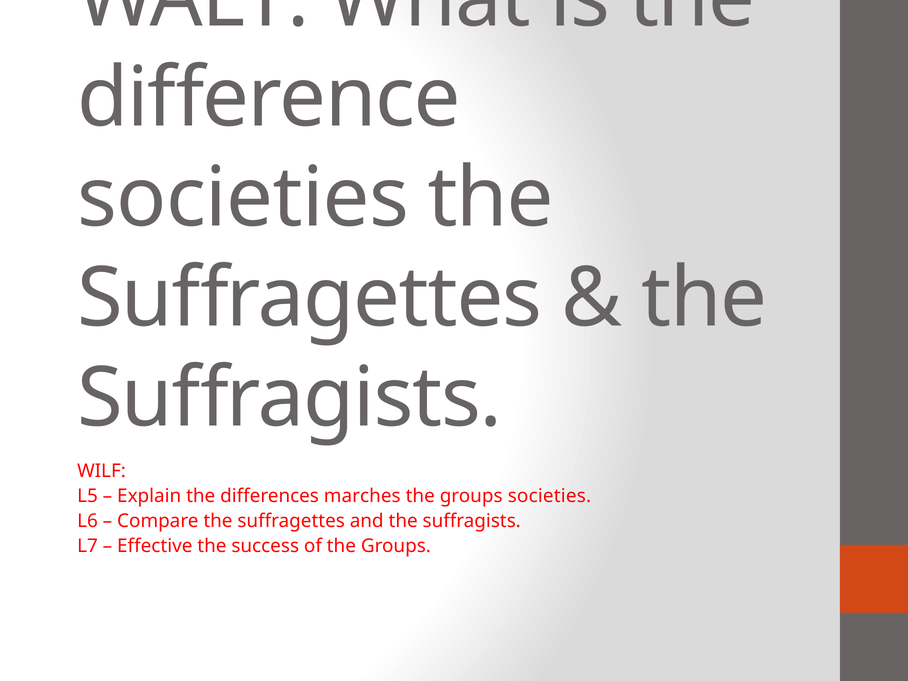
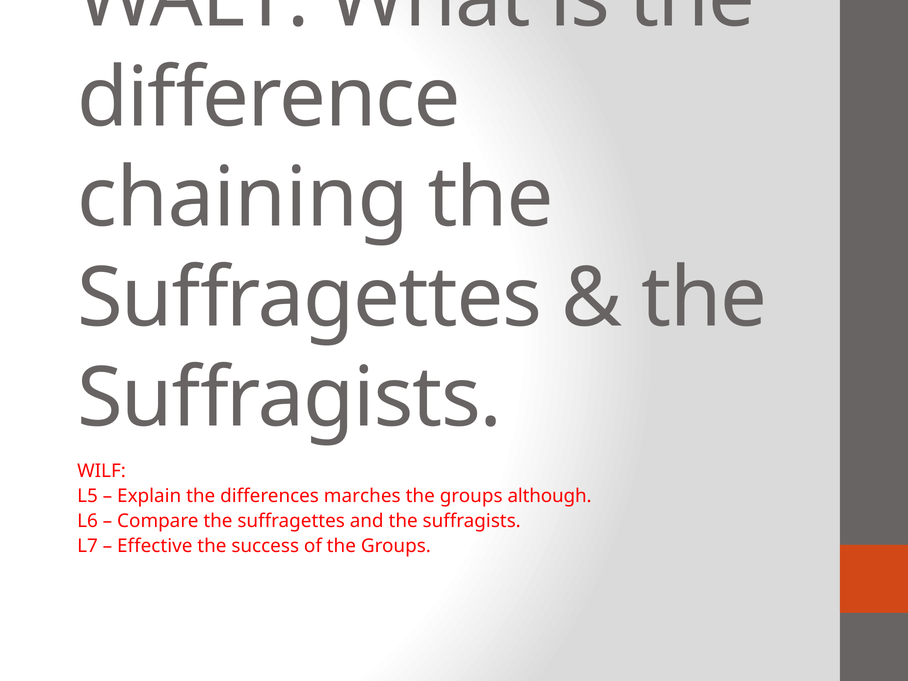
societies at (243, 198): societies -> chaining
groups societies: societies -> although
